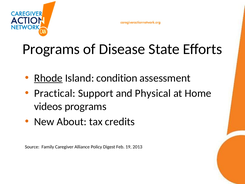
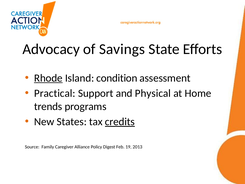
Programs at (51, 49): Programs -> Advocacy
Disease: Disease -> Savings
videos: videos -> trends
About: About -> States
credits underline: none -> present
